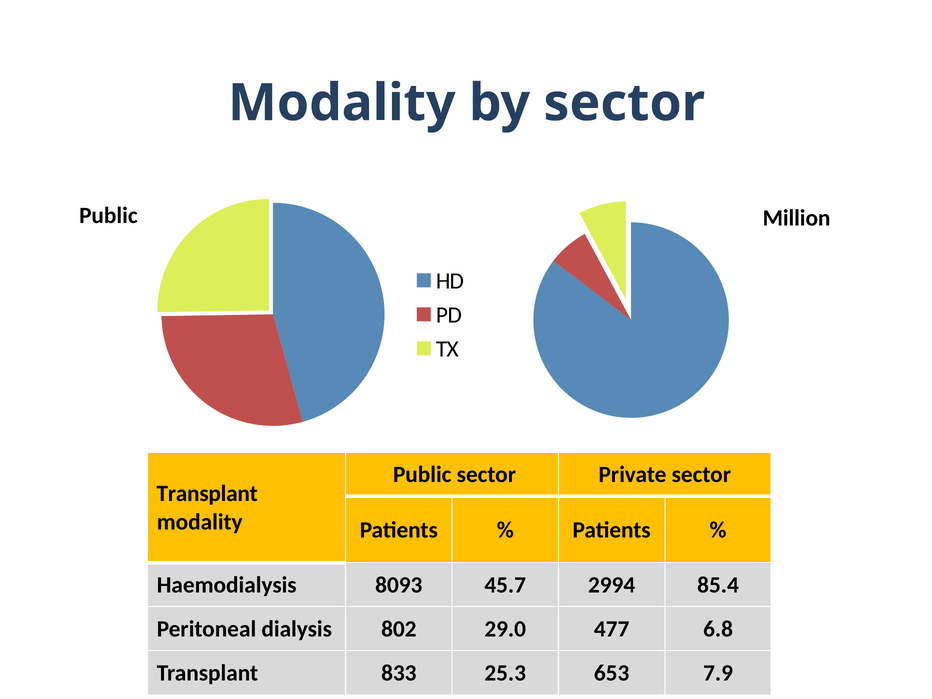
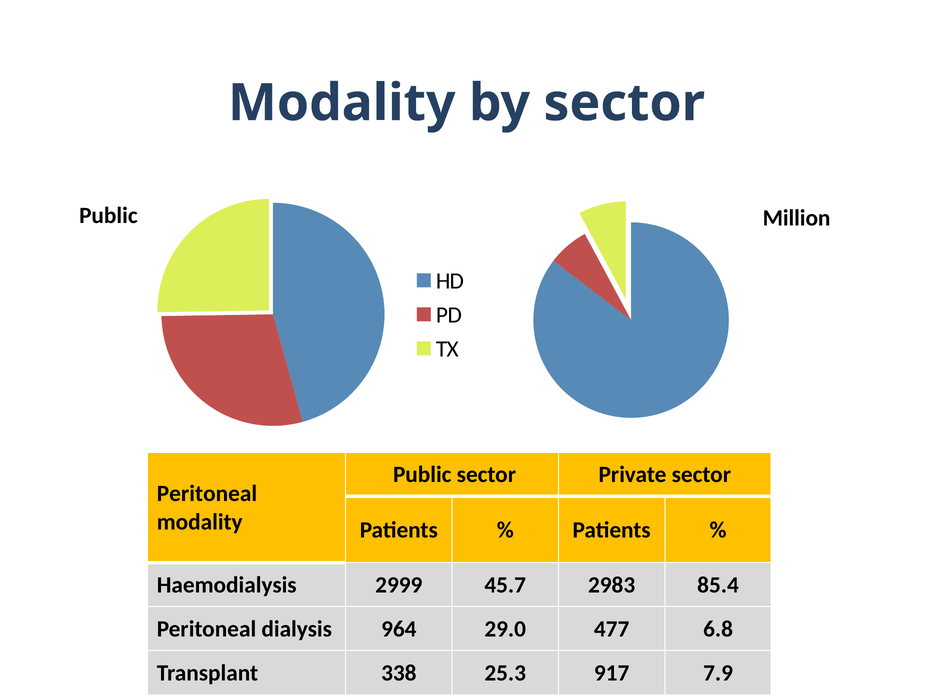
Transplant at (207, 493): Transplant -> Peritoneal
8093: 8093 -> 2999
2994: 2994 -> 2983
802: 802 -> 964
833: 833 -> 338
653: 653 -> 917
